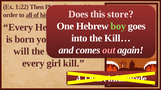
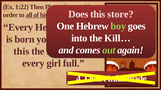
out colour: pink -> light green
will at (21, 52): will -> this
kill: kill -> full
